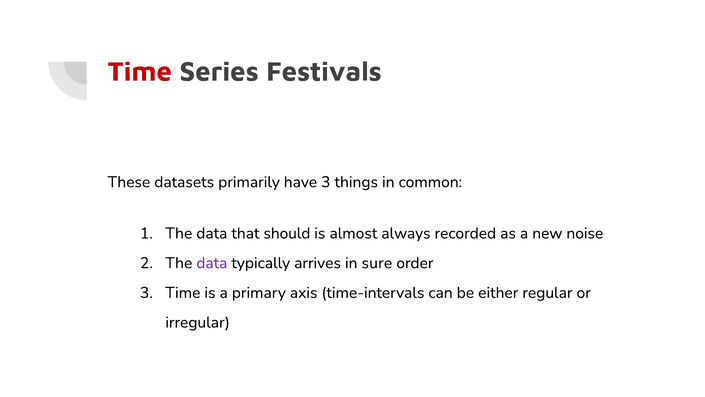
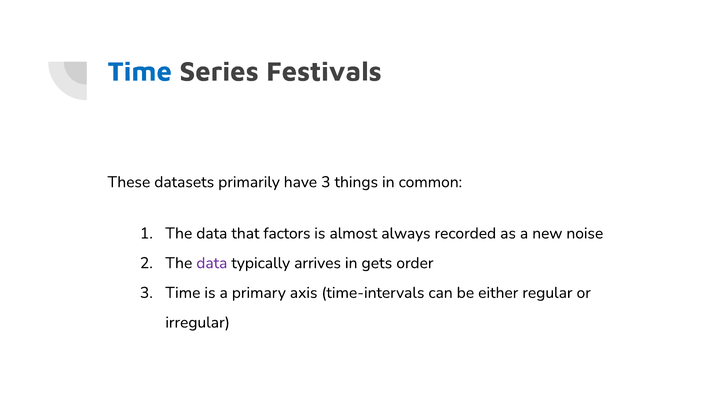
Time at (140, 72) colour: red -> blue
should: should -> factors
sure: sure -> gets
